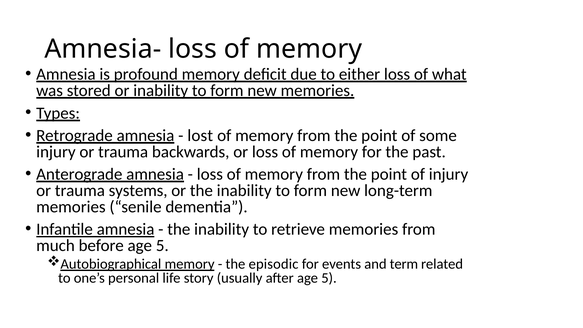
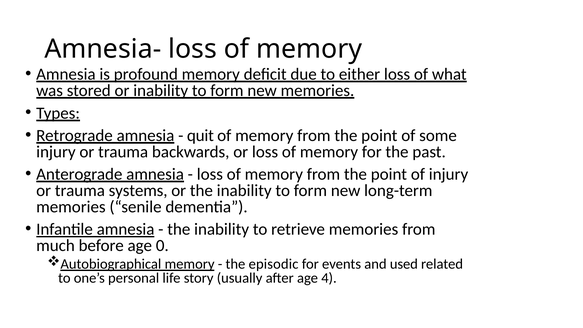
lost: lost -> quit
before age 5: 5 -> 0
term: term -> used
after age 5: 5 -> 4
